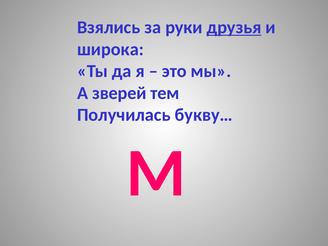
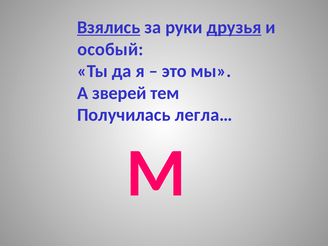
Взялись underline: none -> present
широка: широка -> особый
букву…: букву… -> легла…
